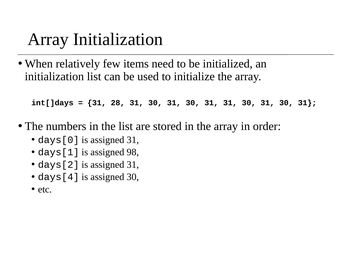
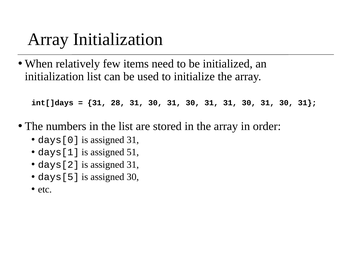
98: 98 -> 51
days[4: days[4 -> days[5
